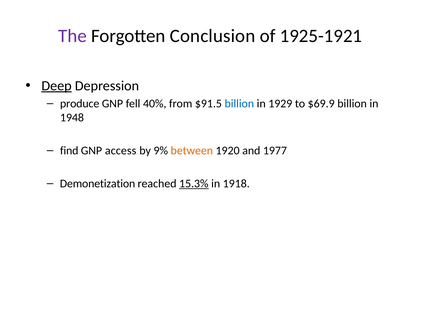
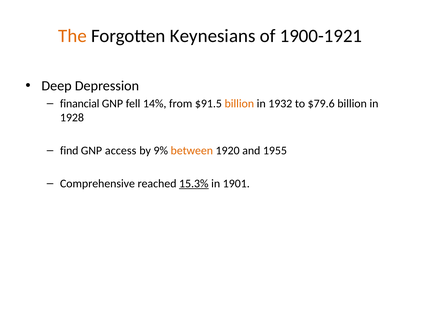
The colour: purple -> orange
Conclusion: Conclusion -> Keynesians
1925-1921: 1925-1921 -> 1900-1921
Deep underline: present -> none
produce: produce -> financial
40%: 40% -> 14%
billion at (239, 104) colour: blue -> orange
1929: 1929 -> 1932
$69.9: $69.9 -> $79.6
1948: 1948 -> 1928
1977: 1977 -> 1955
Demonetization: Demonetization -> Comprehensive
1918: 1918 -> 1901
